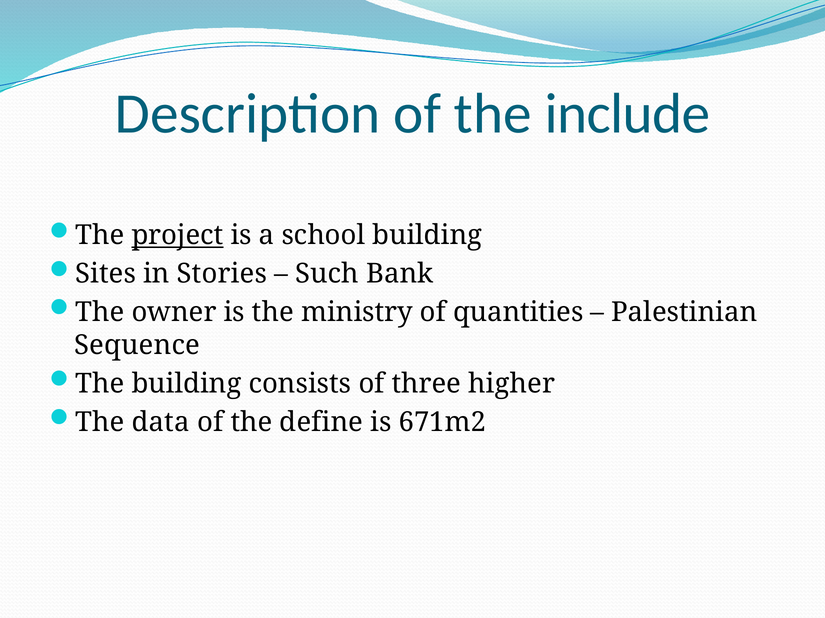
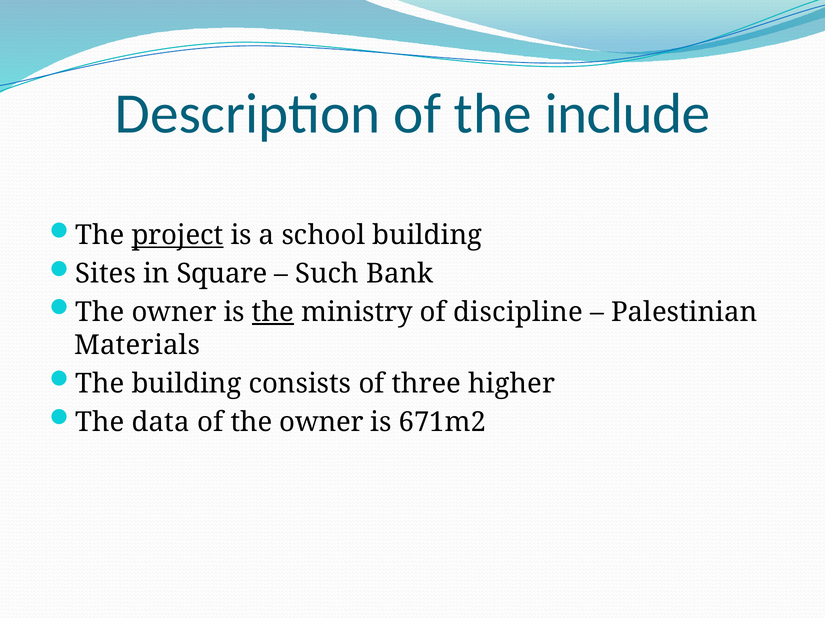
Stories: Stories -> Square
the at (273, 313) underline: none -> present
quantities: quantities -> discipline
Sequence: Sequence -> Materials
of the define: define -> owner
